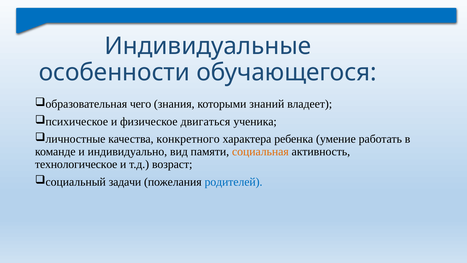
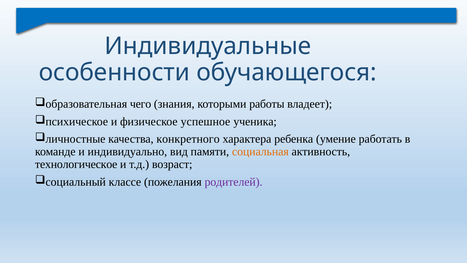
знаний: знаний -> работы
двигаться: двигаться -> успешное
задачи: задачи -> классе
родителей colour: blue -> purple
